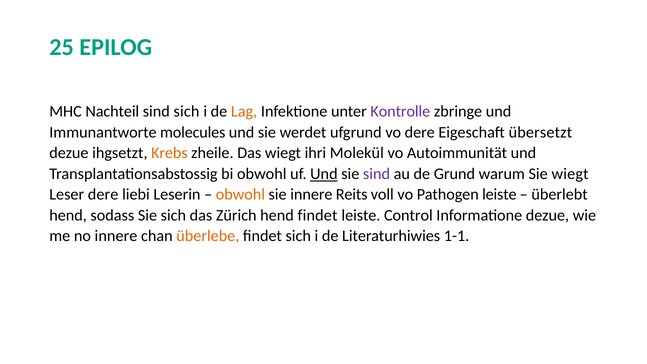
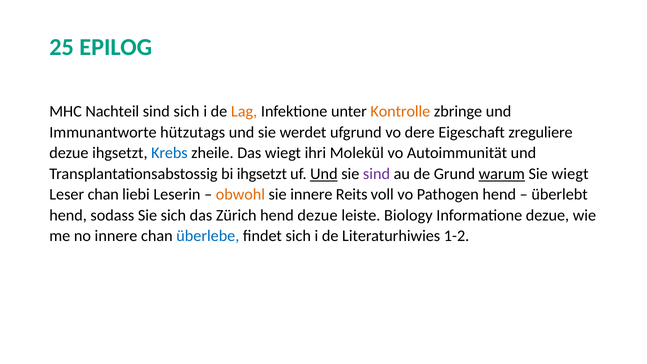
Kontrolle colour: purple -> orange
molecules: molecules -> hützutags
übersetzt: übersetzt -> zreguliere
Krebs colour: orange -> blue
bi obwohl: obwohl -> ihgsetzt
warum underline: none -> present
Leser dere: dere -> chan
Pathogen leiste: leiste -> hend
hend findet: findet -> dezue
Control: Control -> Biology
überlebe colour: orange -> blue
1-1: 1-1 -> 1-2
